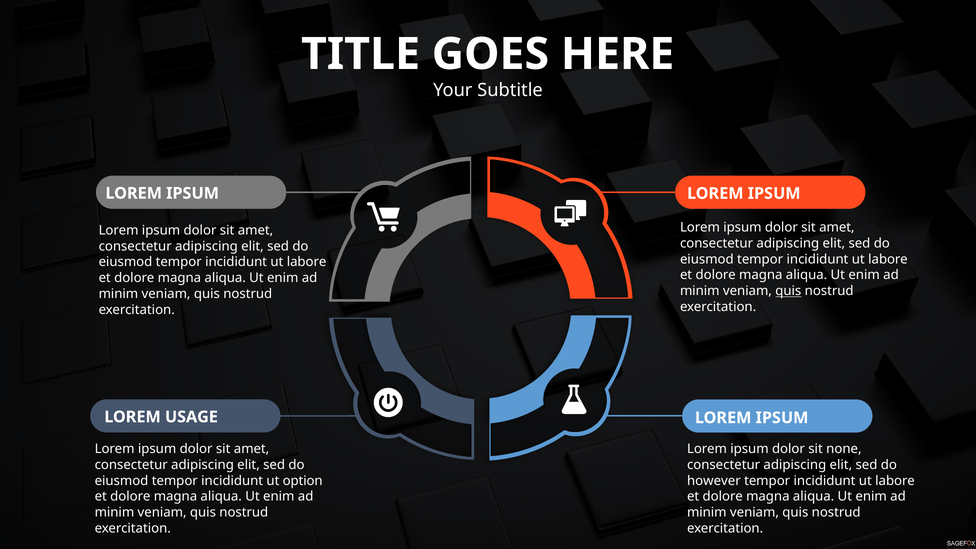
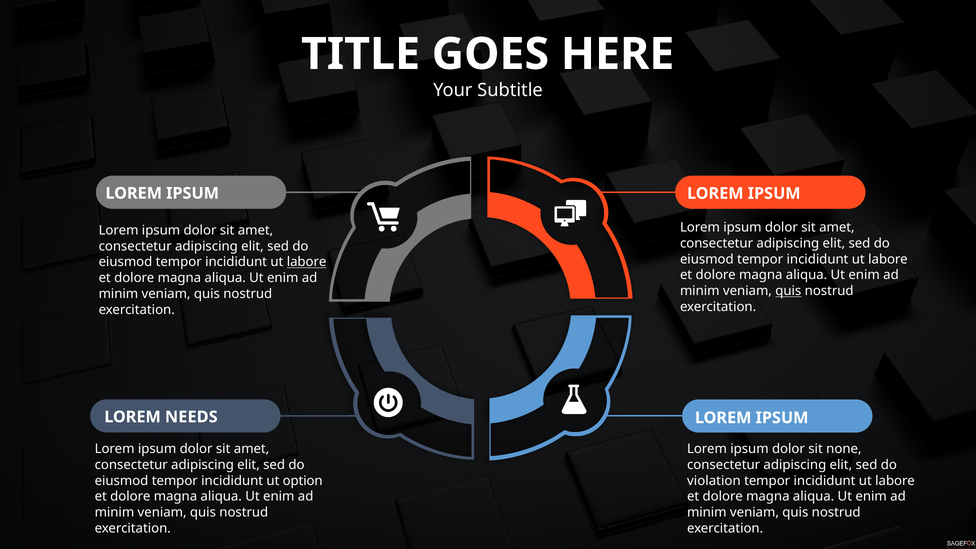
labore at (307, 262) underline: none -> present
USAGE: USAGE -> NEEDS
however: however -> violation
